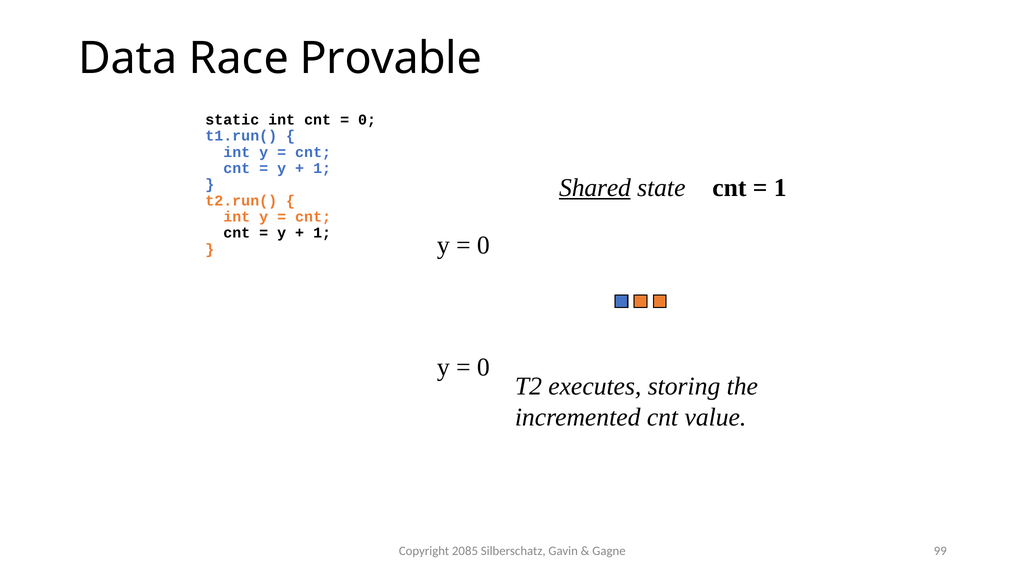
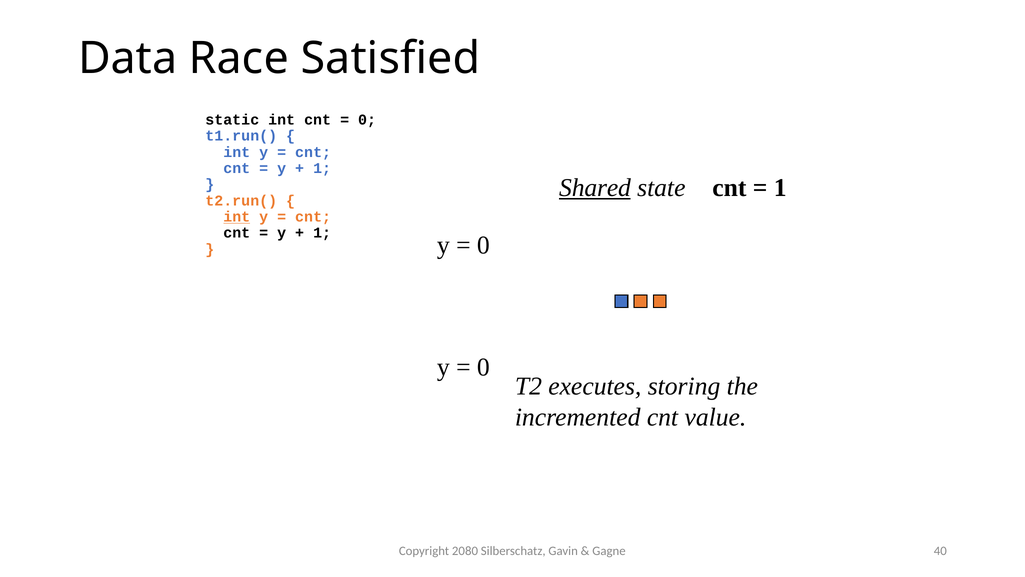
Provable: Provable -> Satisfied
int at (237, 217) underline: none -> present
2085: 2085 -> 2080
99: 99 -> 40
